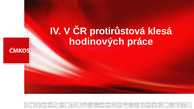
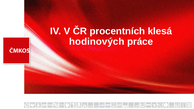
protirůstová: protirůstová -> procentních
